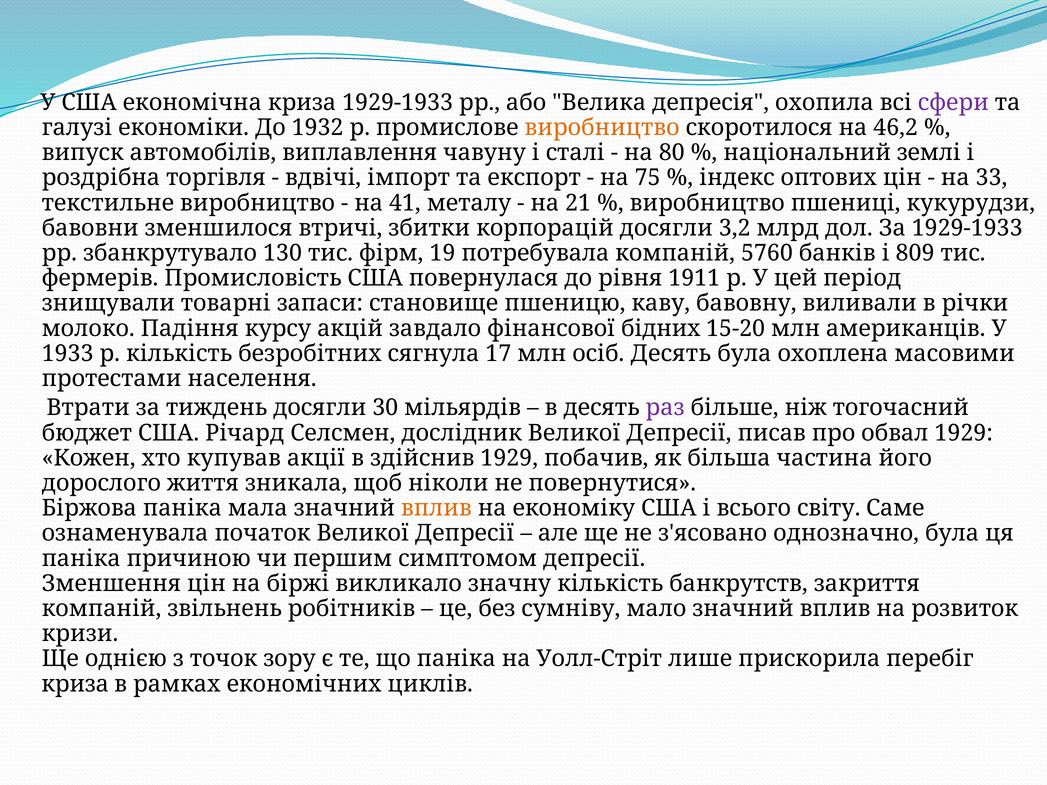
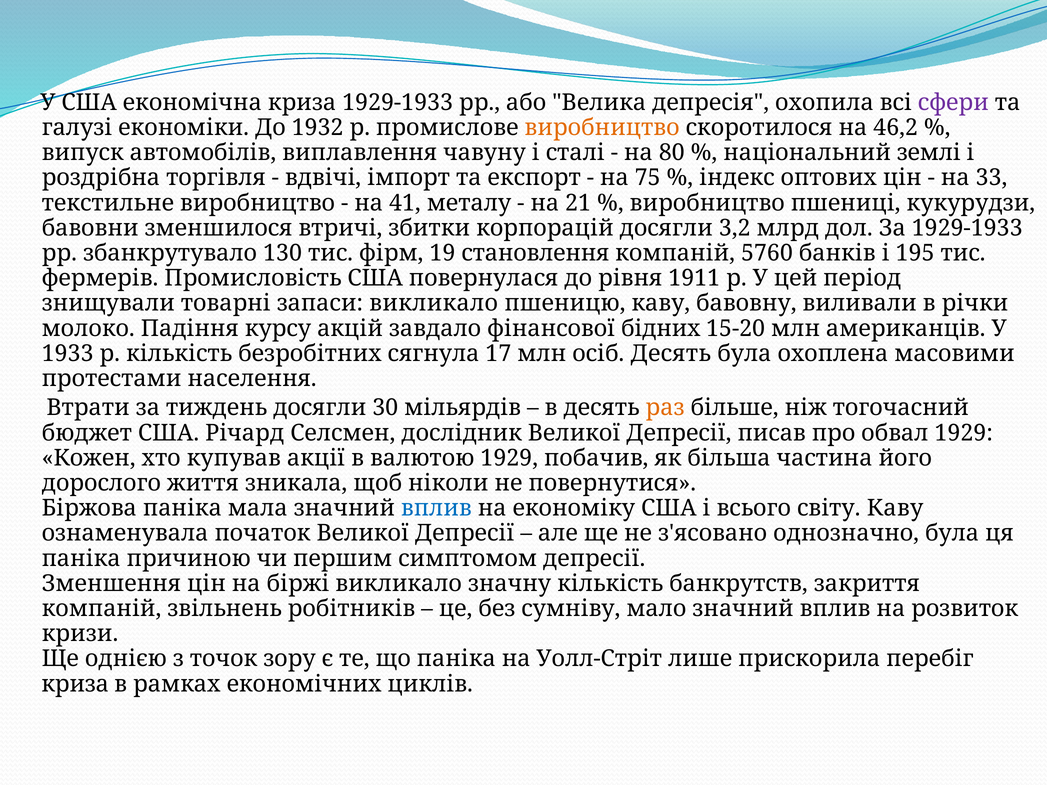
потребувала: потребувала -> становлення
809: 809 -> 195
запаси становище: становище -> викликало
раз colour: purple -> orange
здійснив: здійснив -> валютою
вплив at (436, 508) colour: orange -> blue
світу Саме: Саме -> Каву
